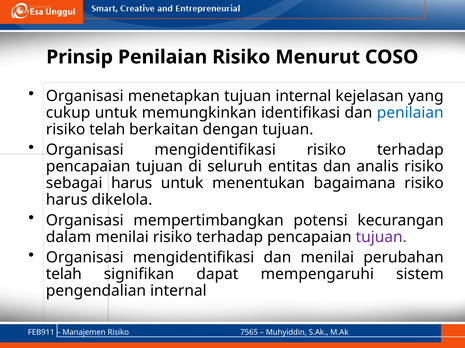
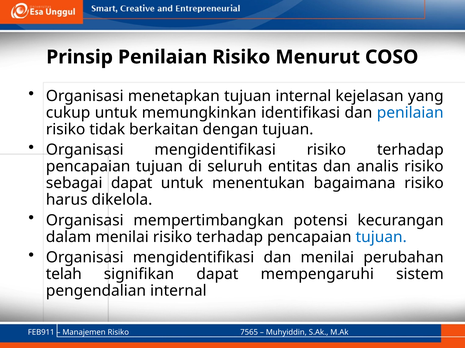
risiko telah: telah -> tidak
sebagai harus: harus -> dapat
tujuan at (381, 237) colour: purple -> blue
